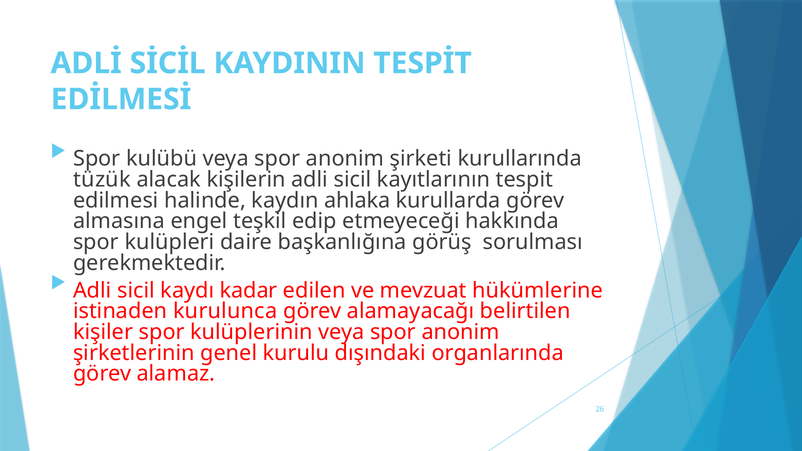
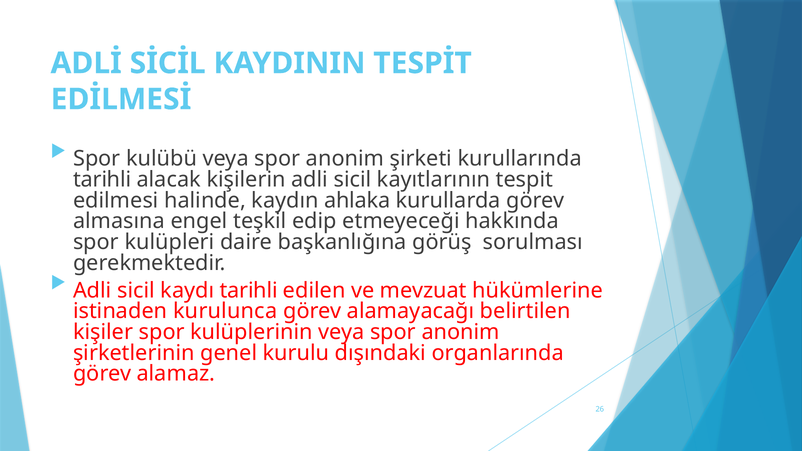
tüzük at (102, 180): tüzük -> tarihli
kaydı kadar: kadar -> tarihli
